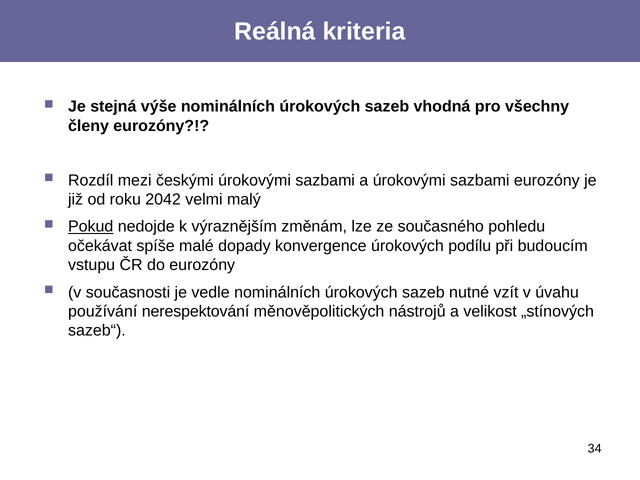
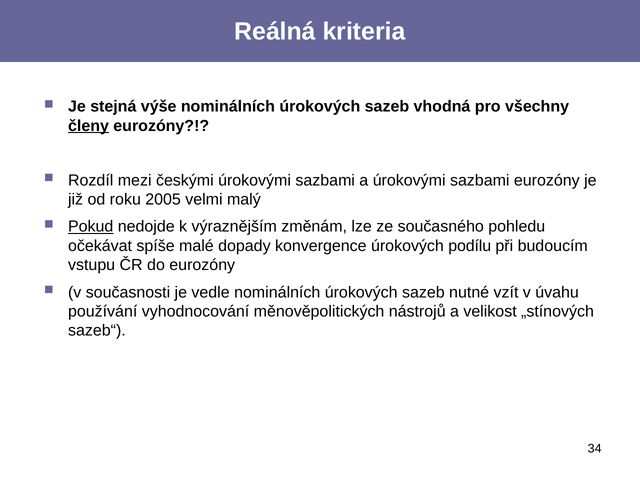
členy underline: none -> present
2042: 2042 -> 2005
nerespektování: nerespektování -> vyhodnocování
